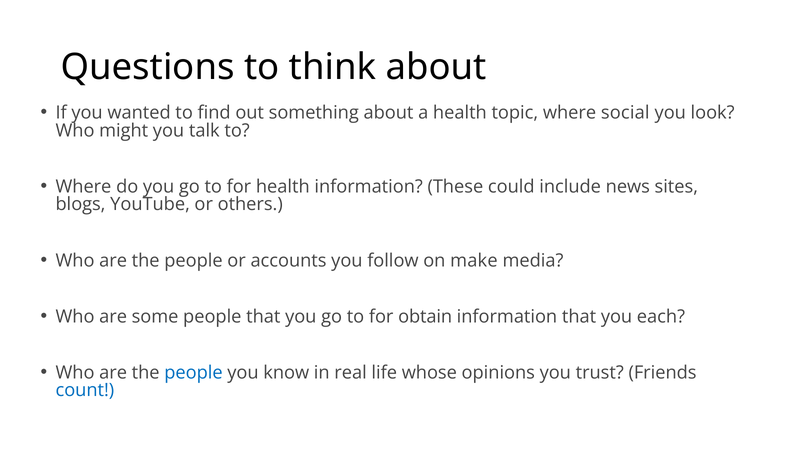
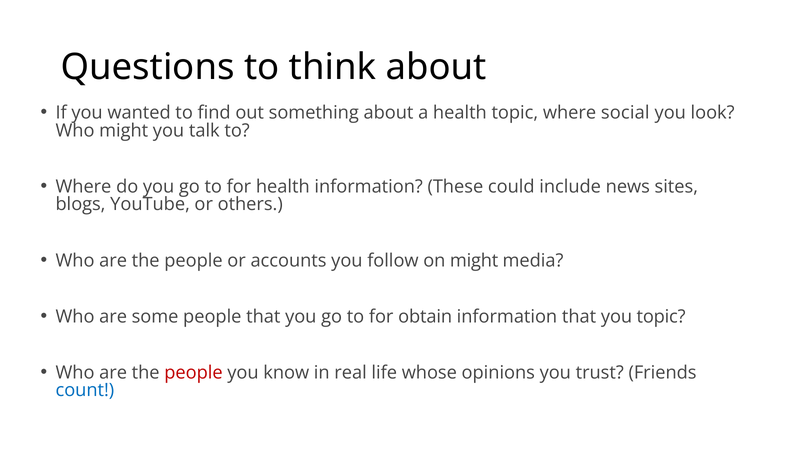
on make: make -> might
you each: each -> topic
people at (193, 372) colour: blue -> red
